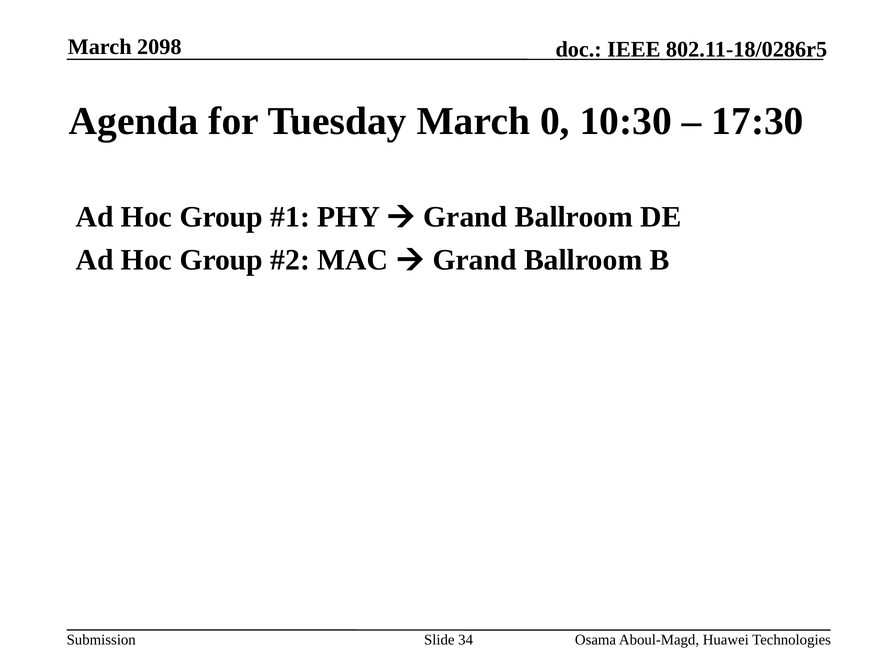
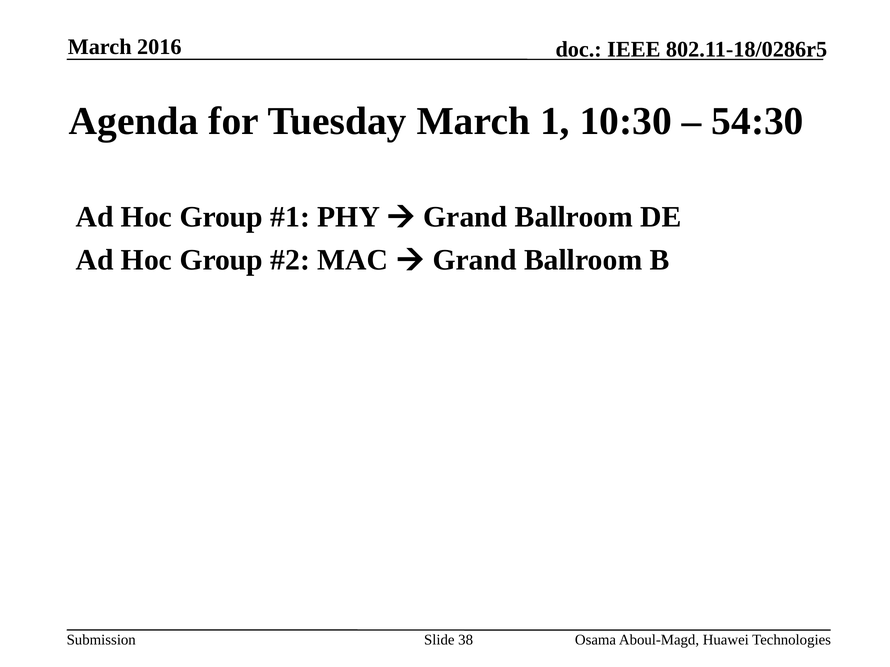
2098: 2098 -> 2016
0: 0 -> 1
17:30: 17:30 -> 54:30
34: 34 -> 38
